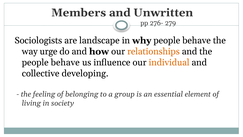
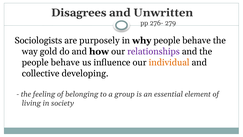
Members: Members -> Disagrees
landscape: landscape -> purposely
urge: urge -> gold
relationships colour: orange -> purple
